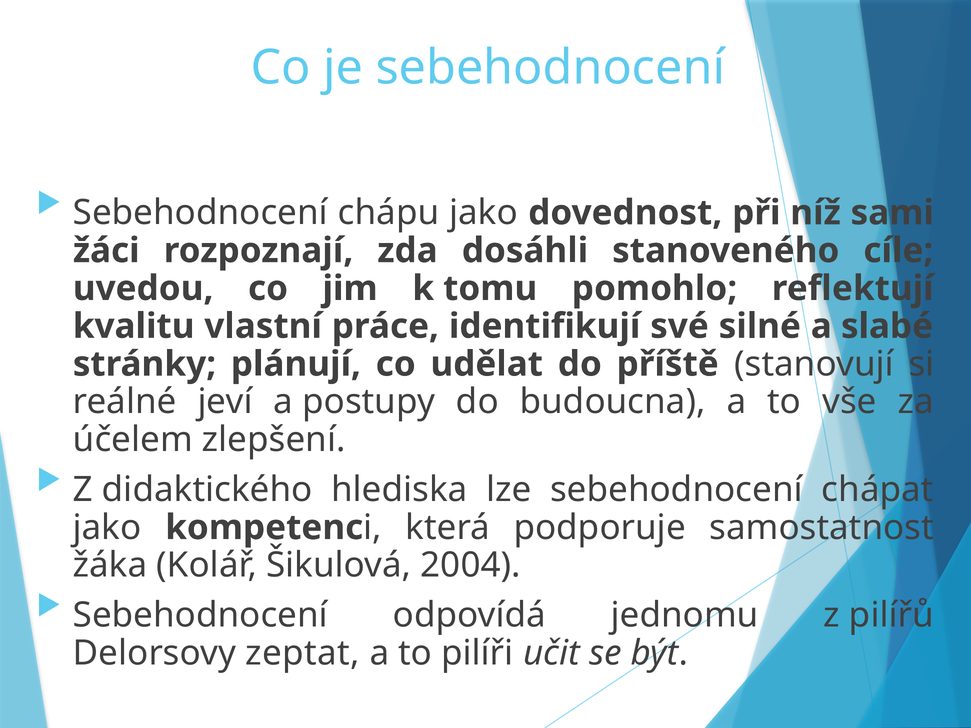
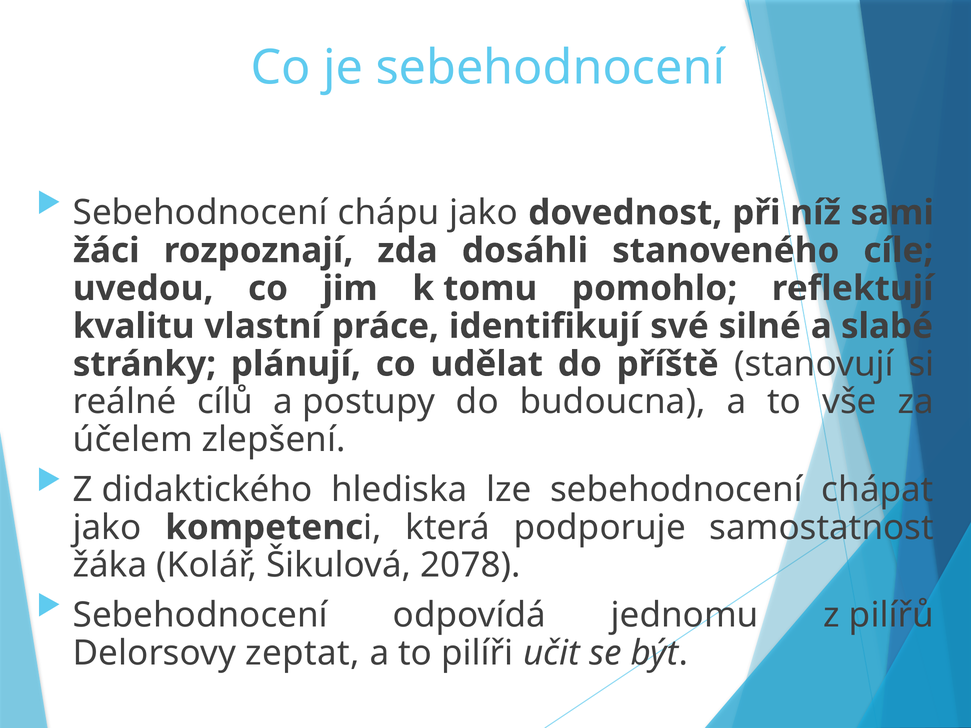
jeví: jeví -> cílů
2004: 2004 -> 2078
